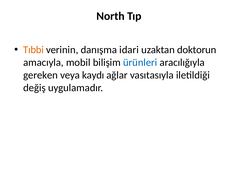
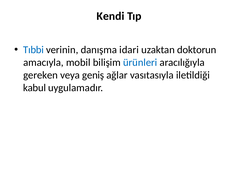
North: North -> Kendi
Tıbbi colour: orange -> blue
kaydı: kaydı -> geniş
değiş: değiş -> kabul
